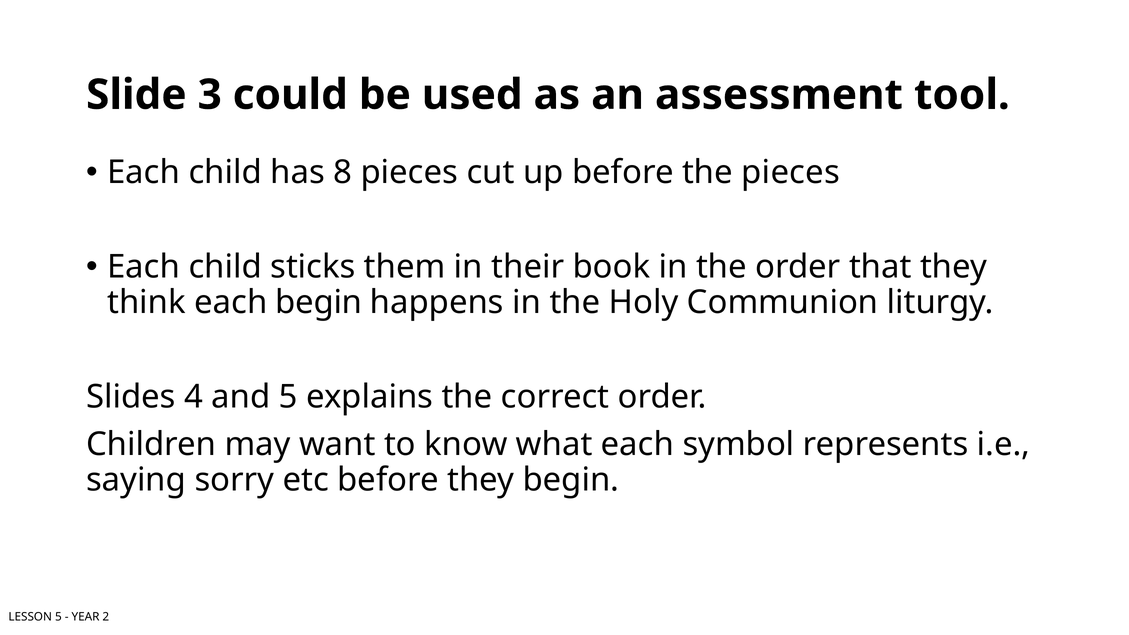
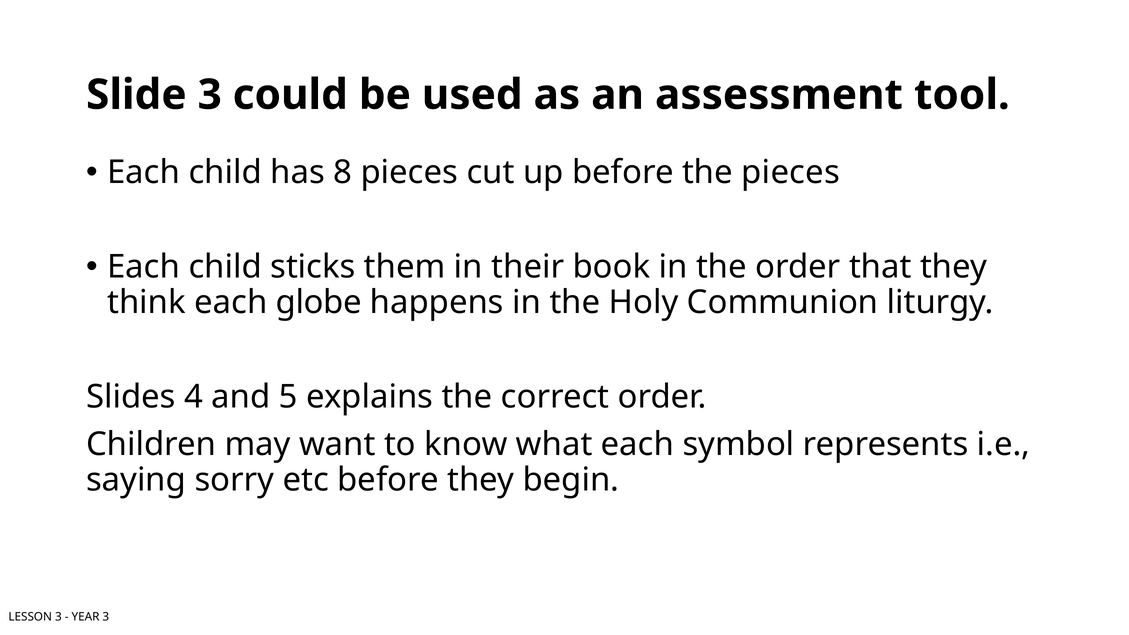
each begin: begin -> globe
LESSON 5: 5 -> 3
YEAR 2: 2 -> 3
